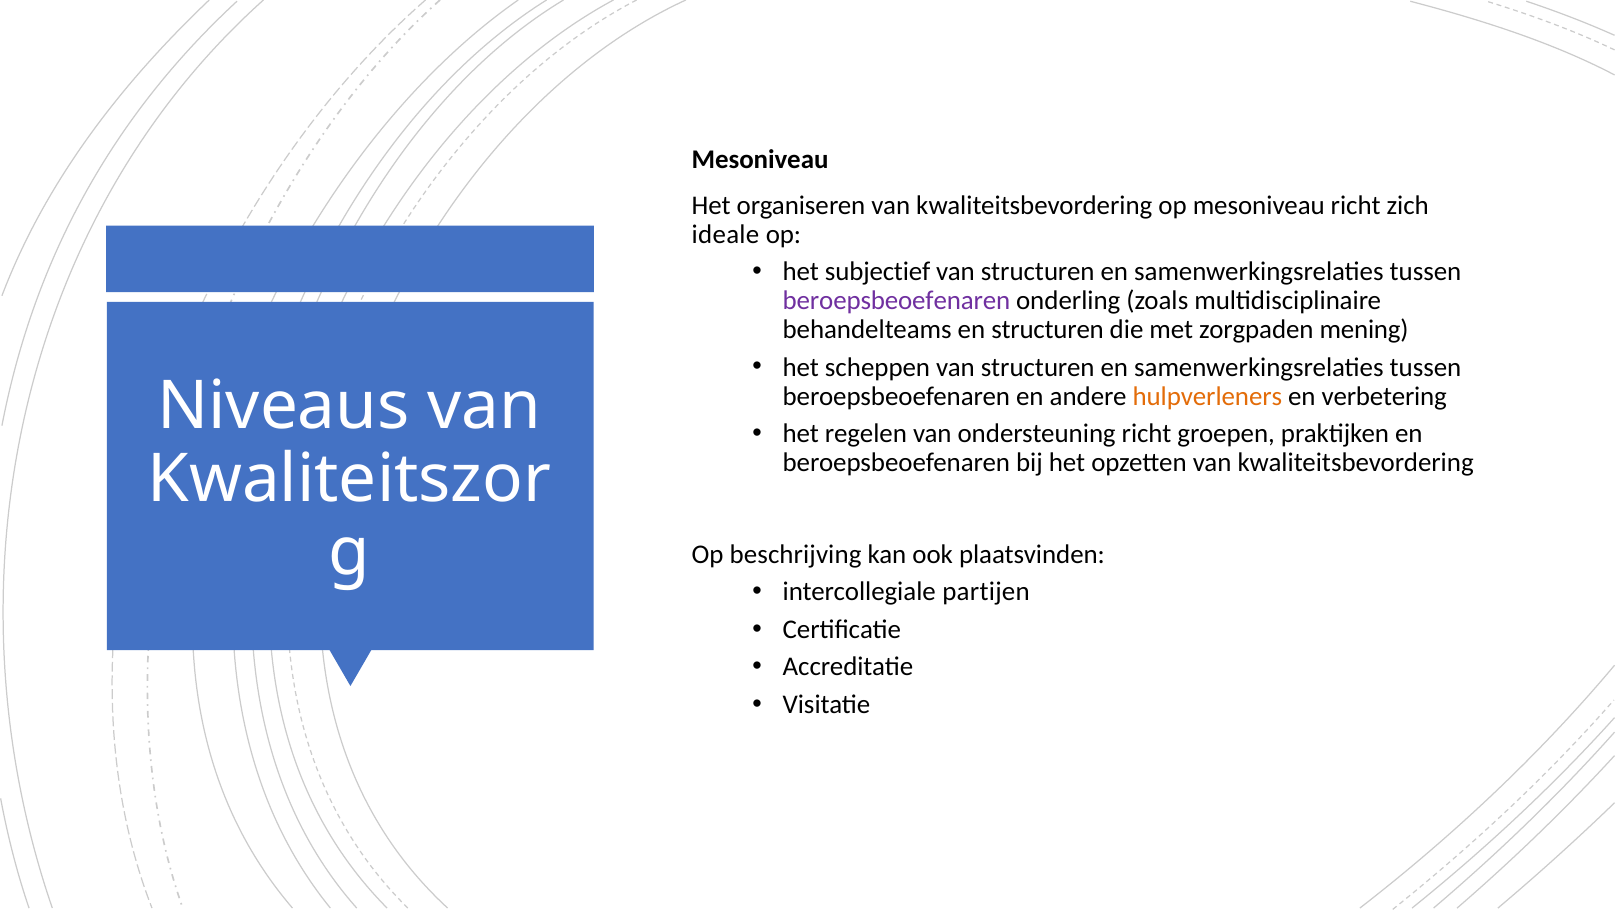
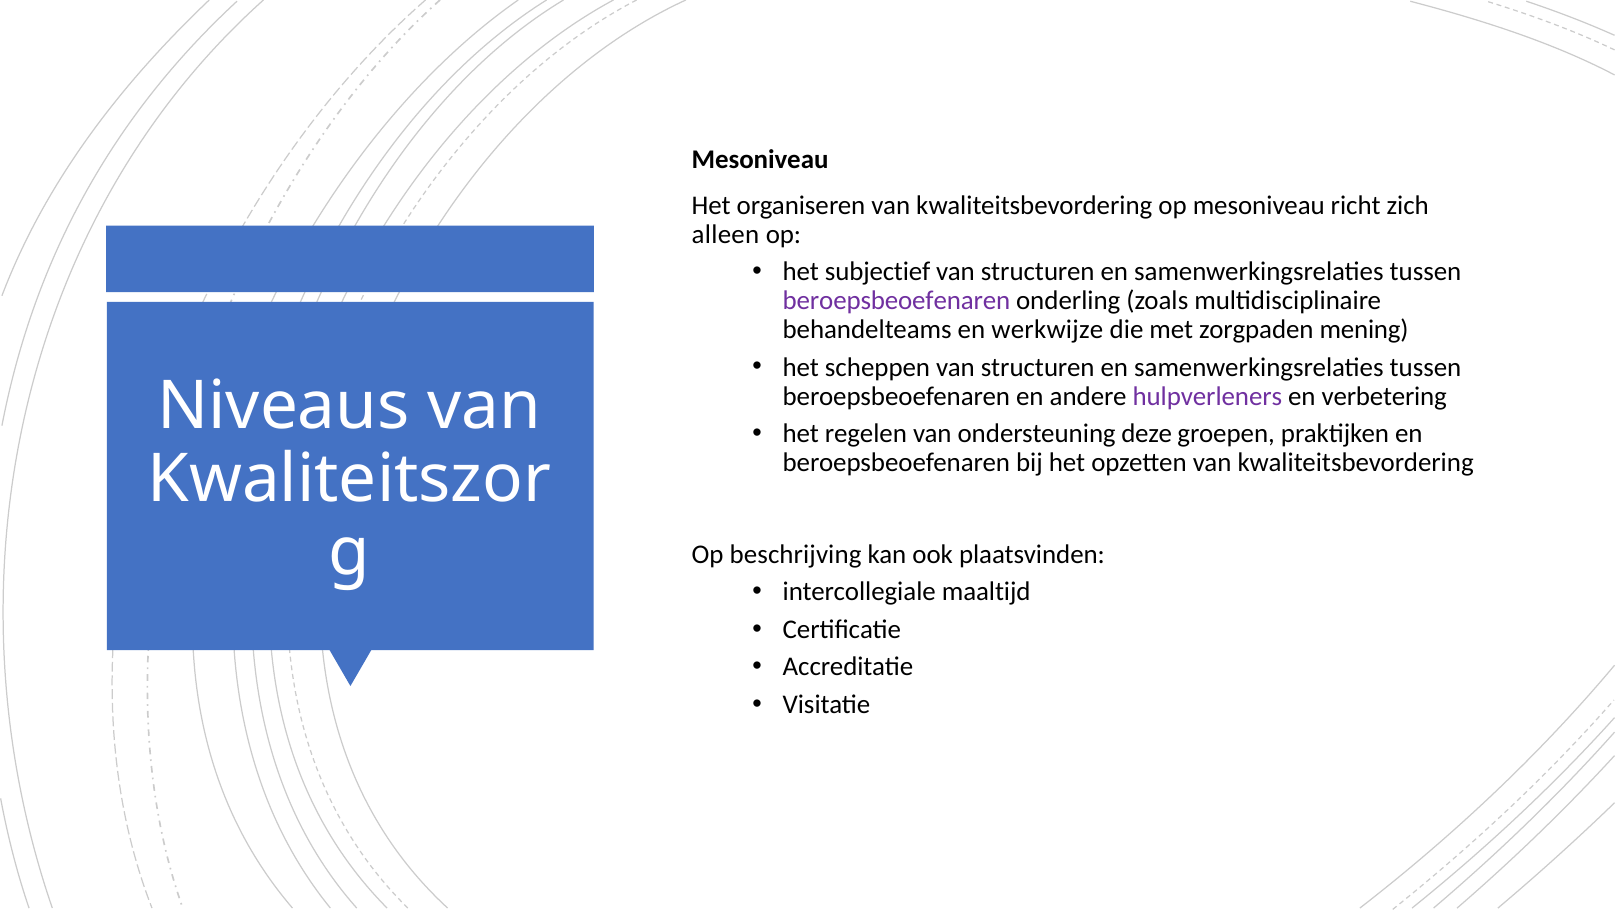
ideale: ideale -> alleen
en structuren: structuren -> werkwijze
hulpverleners colour: orange -> purple
ondersteuning richt: richt -> deze
partijen: partijen -> maaltijd
